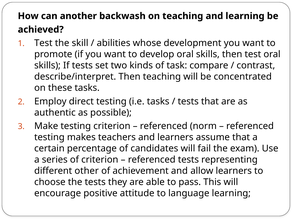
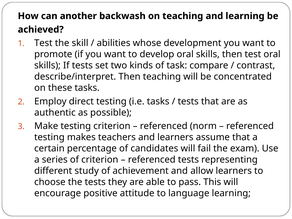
other: other -> study
